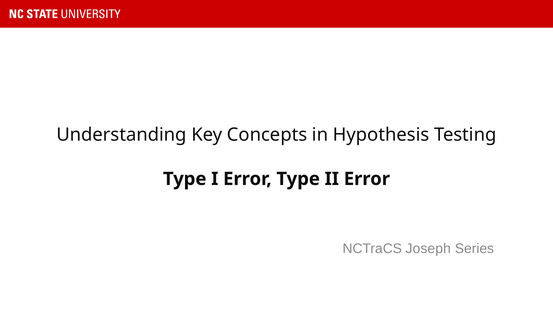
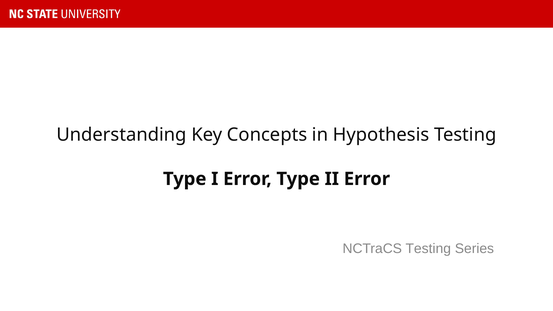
NCTraCS Joseph: Joseph -> Testing
